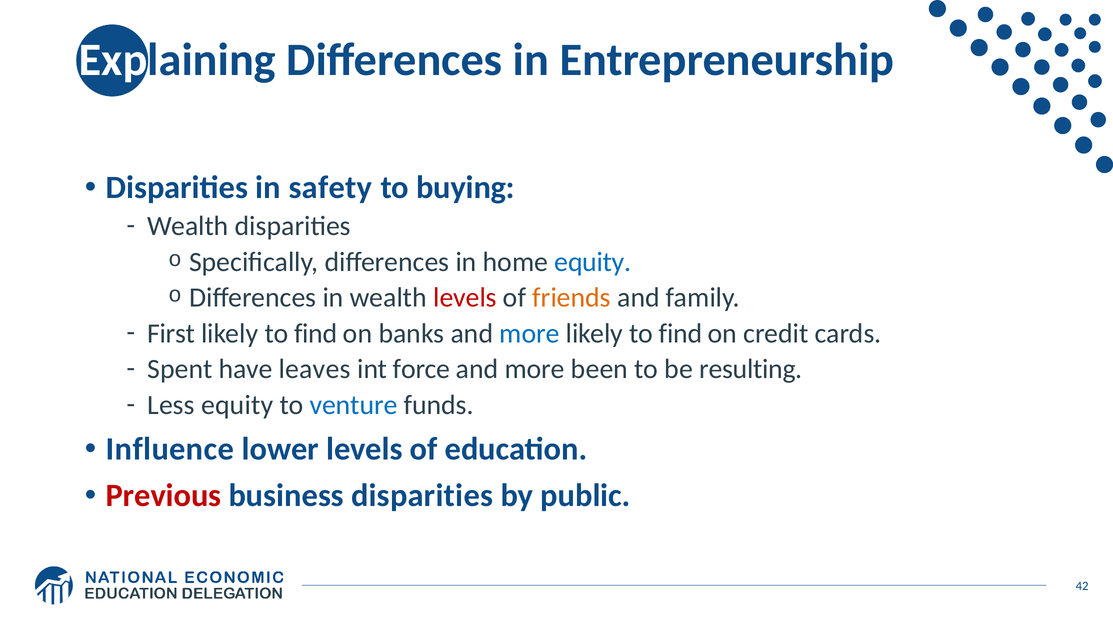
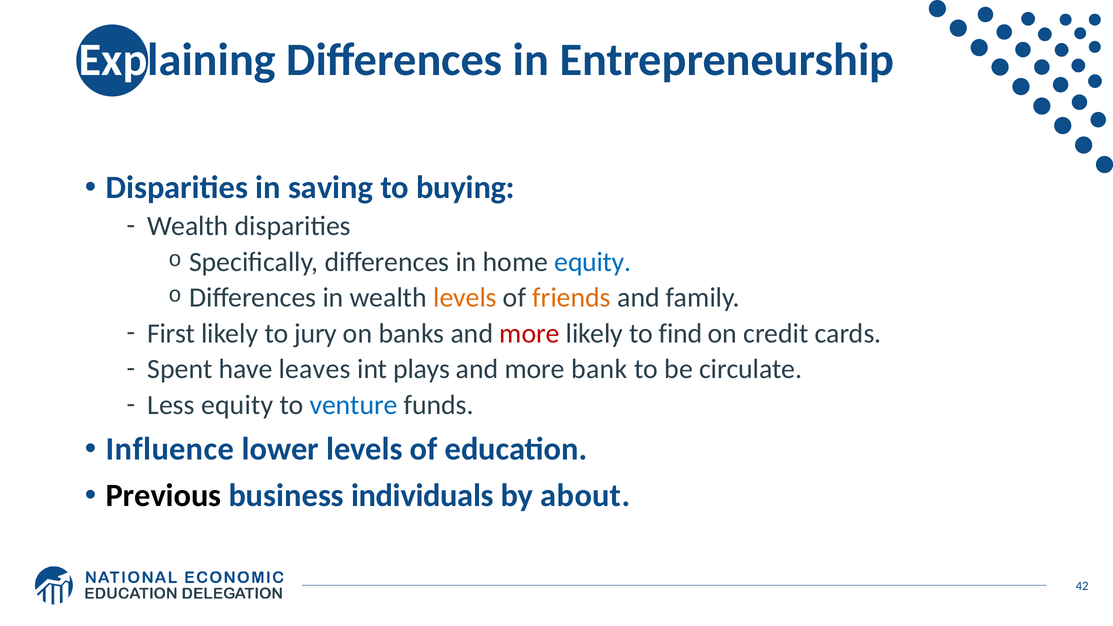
safety: safety -> saving
levels at (465, 298) colour: red -> orange
find at (316, 334): find -> jury
more at (530, 334) colour: blue -> red
force: force -> plays
been: been -> bank
resulting: resulting -> circulate
Previous colour: red -> black
business disparities: disparities -> individuals
public: public -> about
